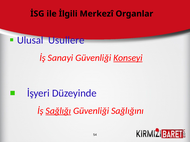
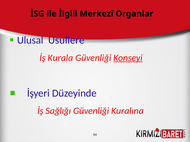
Sanayi: Sanayi -> Kurala
Sağlığı underline: present -> none
Sağlığını: Sağlığını -> Kuralına
